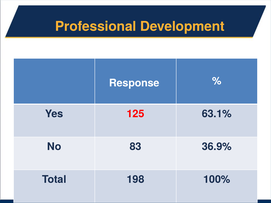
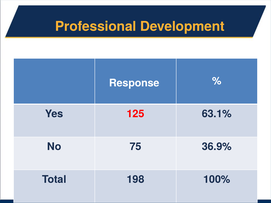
83: 83 -> 75
